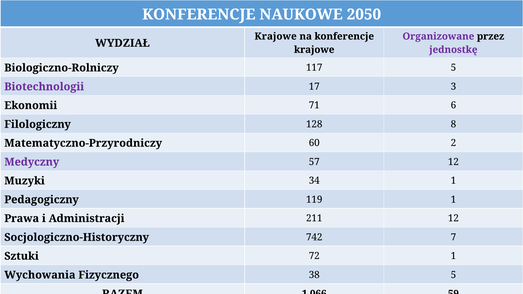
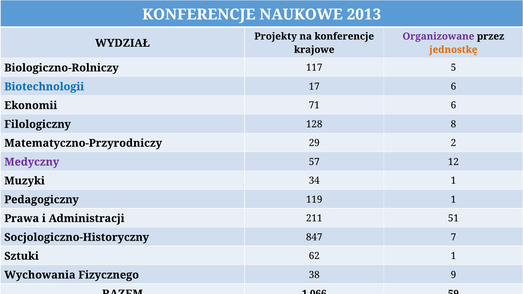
2050: 2050 -> 2013
Krajowe at (276, 36): Krajowe -> Projekty
jednostkę colour: purple -> orange
Biotechnologii colour: purple -> blue
17 3: 3 -> 6
60: 60 -> 29
211 12: 12 -> 51
742: 742 -> 847
72: 72 -> 62
38 5: 5 -> 9
